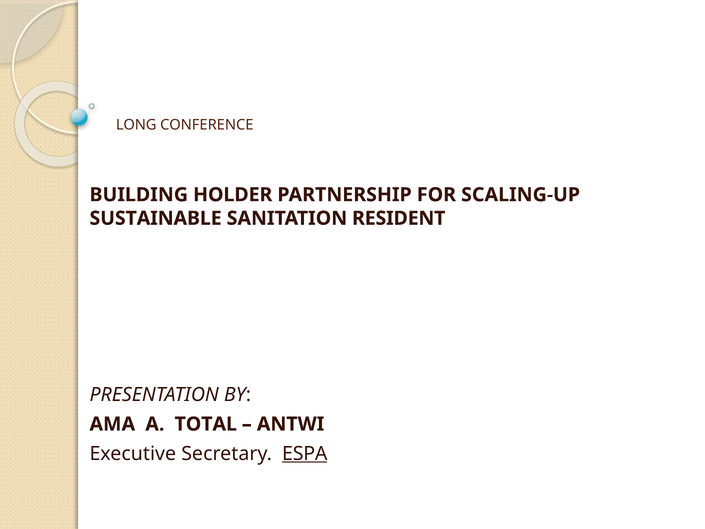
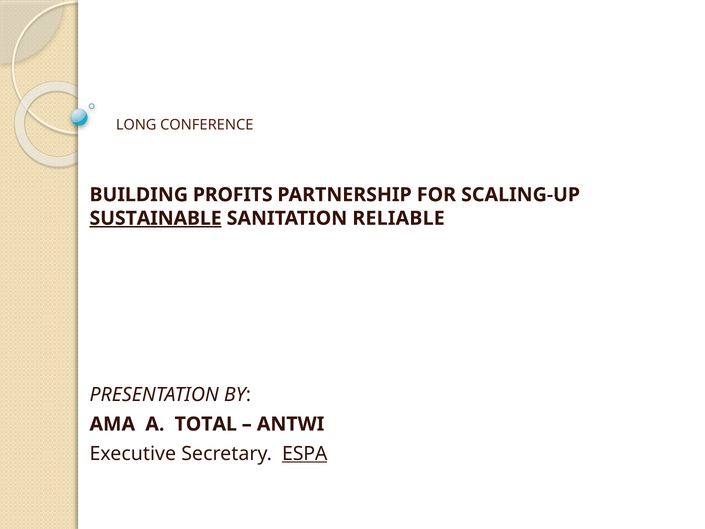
HOLDER: HOLDER -> PROFITS
SUSTAINABLE underline: none -> present
RESIDENT: RESIDENT -> RELIABLE
